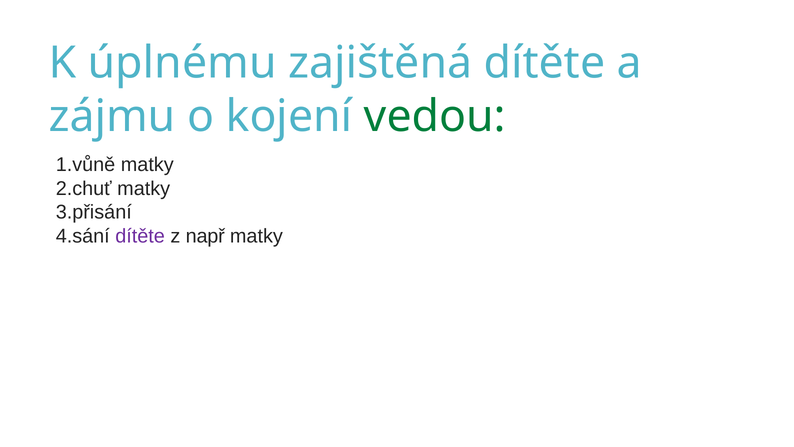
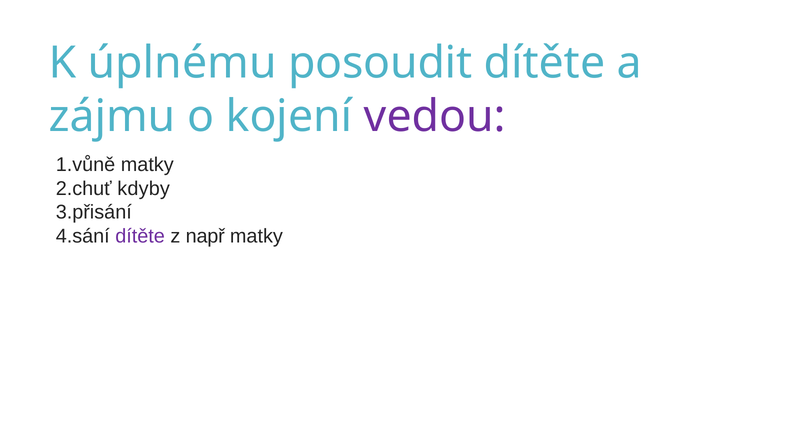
zajištěná: zajištěná -> posoudit
vedou colour: green -> purple
matky at (144, 188): matky -> kdyby
